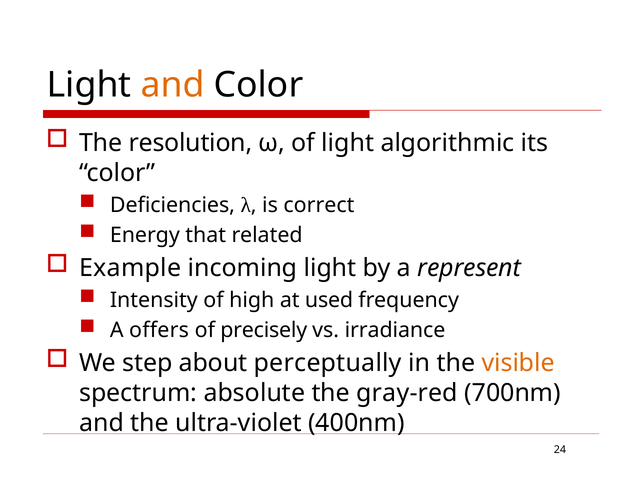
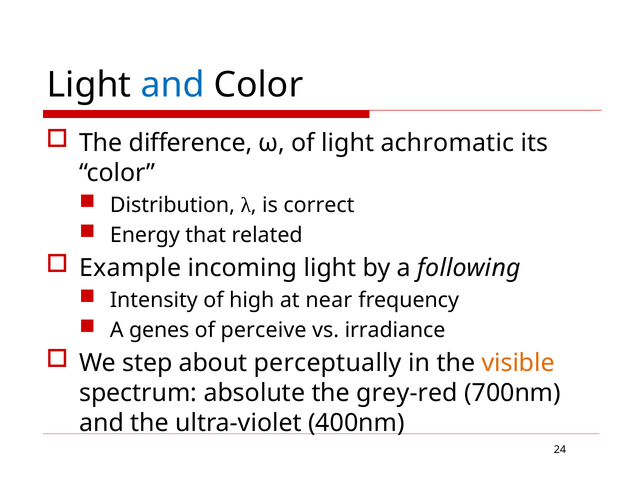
and at (173, 85) colour: orange -> blue
resolution: resolution -> difference
algorithmic: algorithmic -> achromatic
Deficiencies: Deficiencies -> Distribution
represent: represent -> following
used: used -> near
offers: offers -> genes
precisely: precisely -> perceive
gray-red: gray-red -> grey-red
